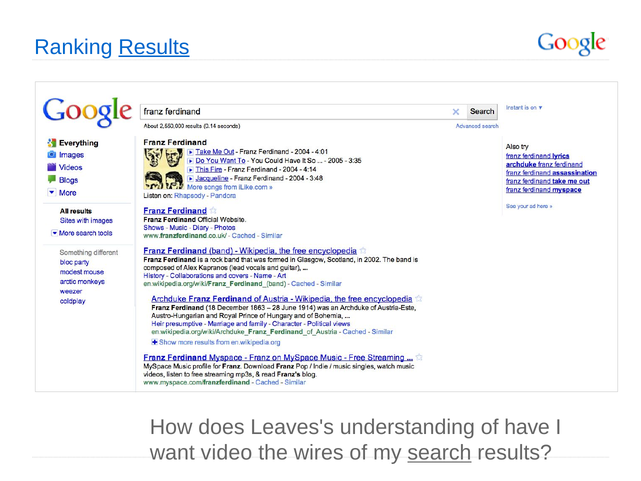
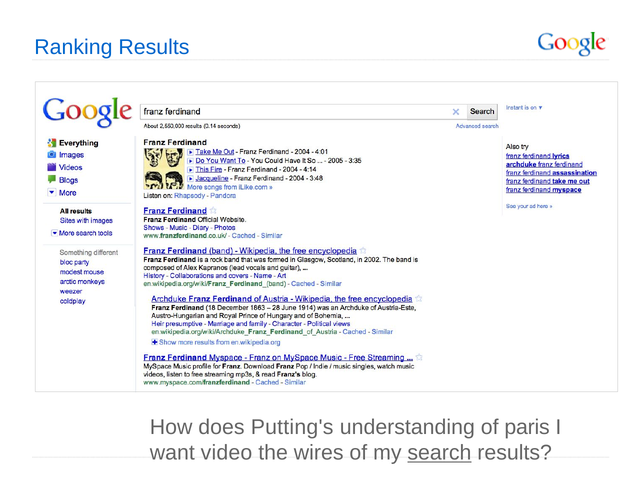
Results at (154, 47) underline: present -> none
Leaves's: Leaves's -> Putting's
have: have -> paris
